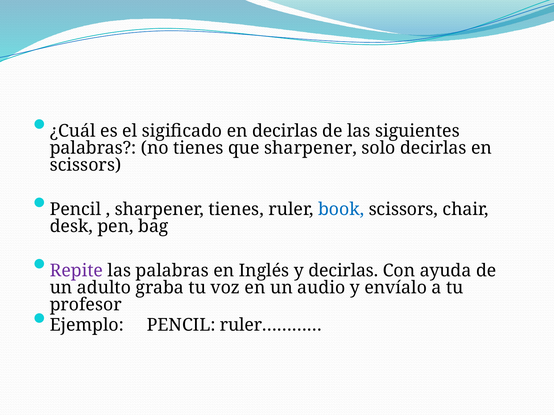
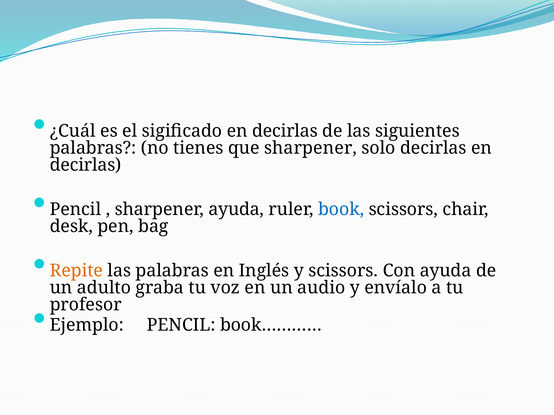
scissors at (85, 165): scissors -> decirlas
sharpener tienes: tienes -> ayuda
Repite colour: purple -> orange
y decirlas: decirlas -> scissors
ruler…………: ruler………… -> book…………
